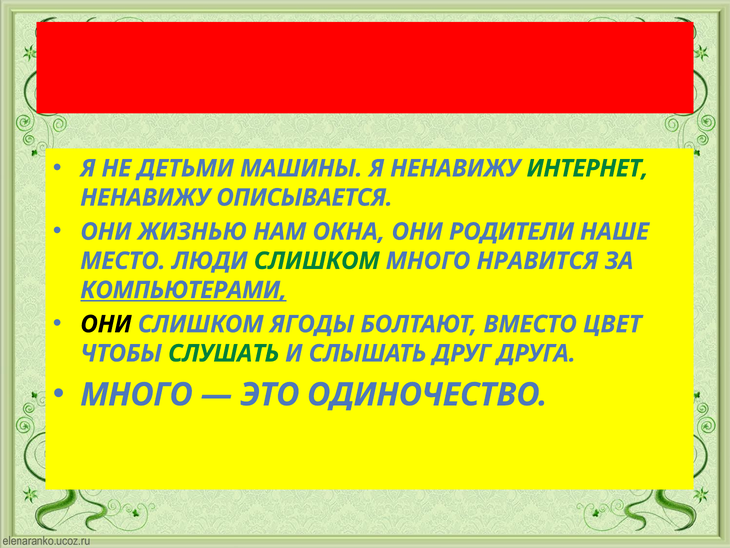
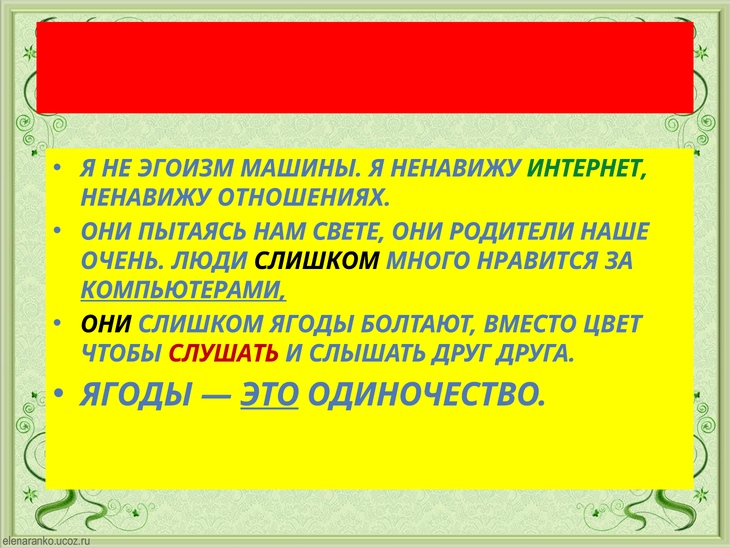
ДЕТЬМИ: ДЕТЬМИ -> ЭГОИЗМ
ОПИСЫВАЕТСЯ: ОПИСЫВАЕТСЯ -> ОТНОШЕНИЯХ
ЖИЗНЬЮ: ЖИЗНЬЮ -> ПЫТАЯСЬ
ОКНА: ОКНА -> СВЕТЕ
МЕСТО: МЕСТО -> ОЧЕНЬ
СЛИШКОМ at (317, 261) colour: green -> black
СЛУШАТЬ colour: green -> red
МНОГО at (136, 394): МНОГО -> ЯГОДЫ
ЭТО underline: none -> present
